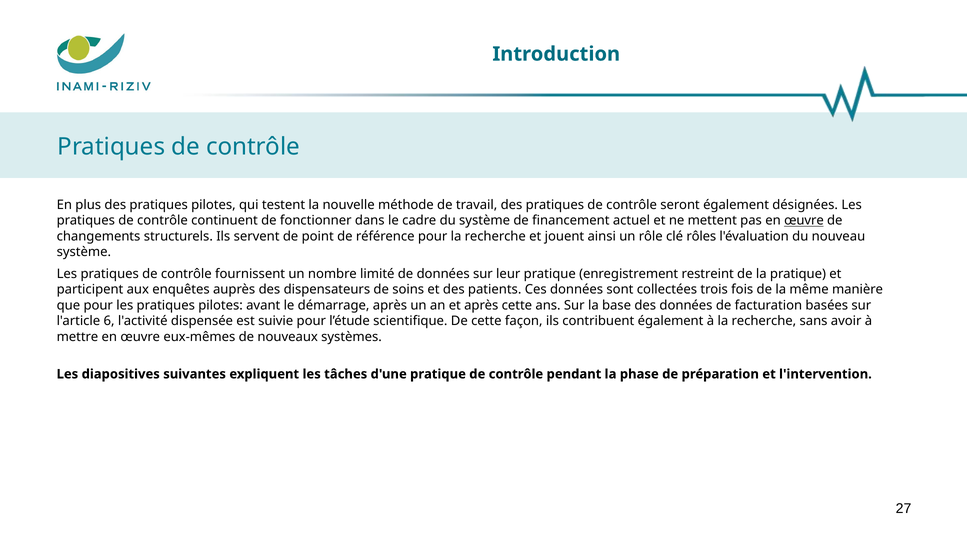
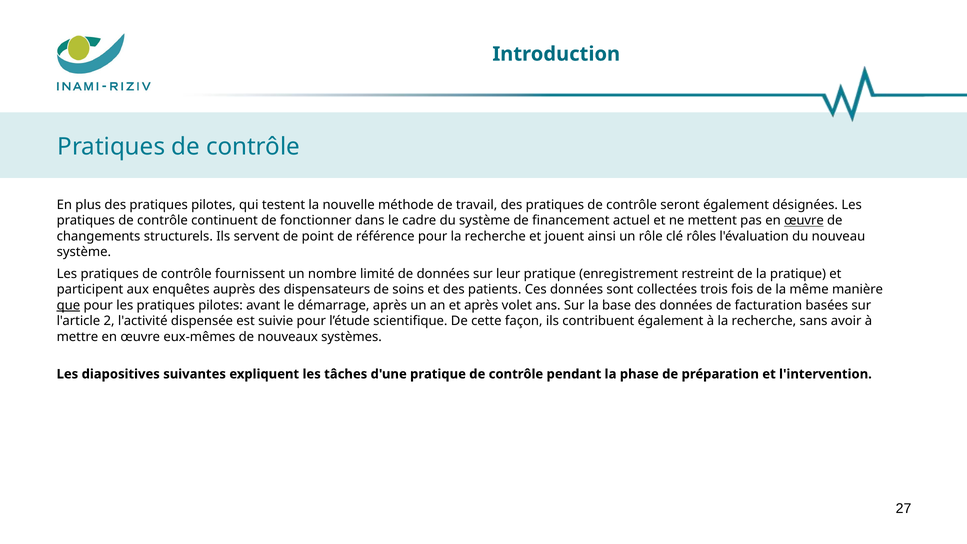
que underline: none -> present
après cette: cette -> volet
6: 6 -> 2
